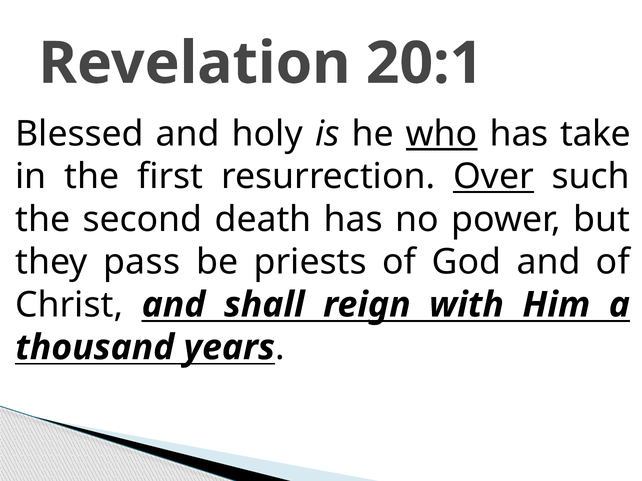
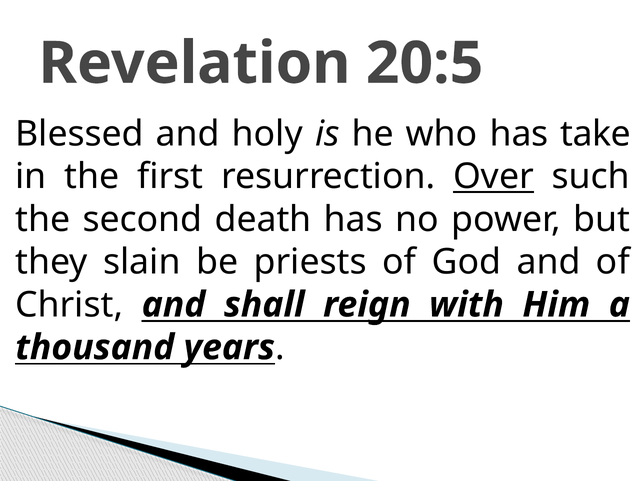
20:1: 20:1 -> 20:5
who underline: present -> none
pass: pass -> slain
